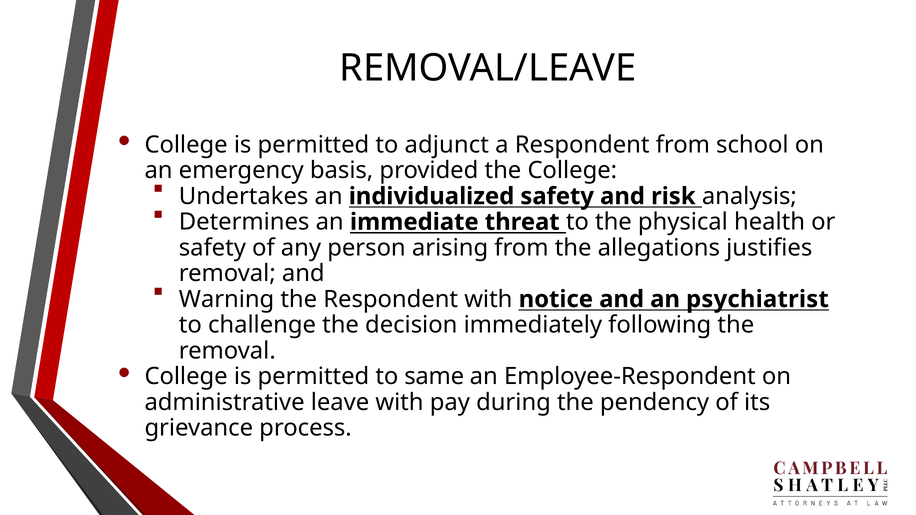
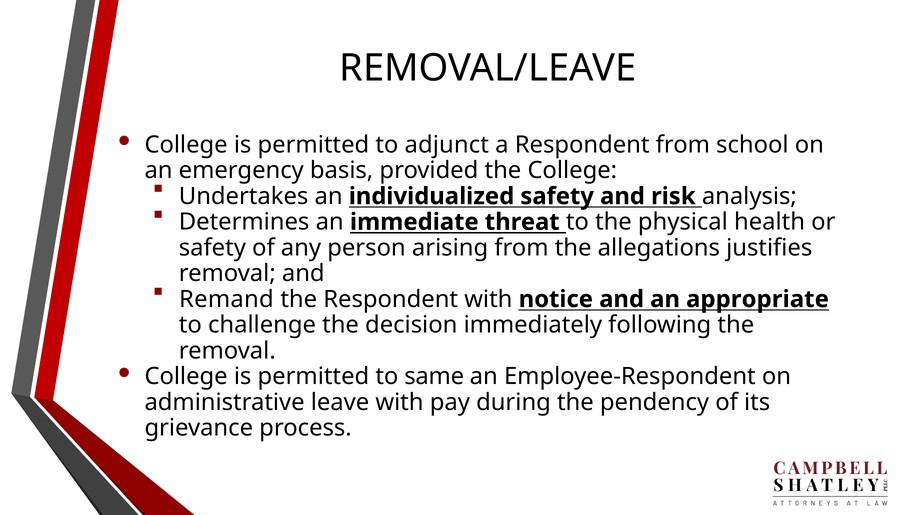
Warning: Warning -> Remand
psychiatrist: psychiatrist -> appropriate
